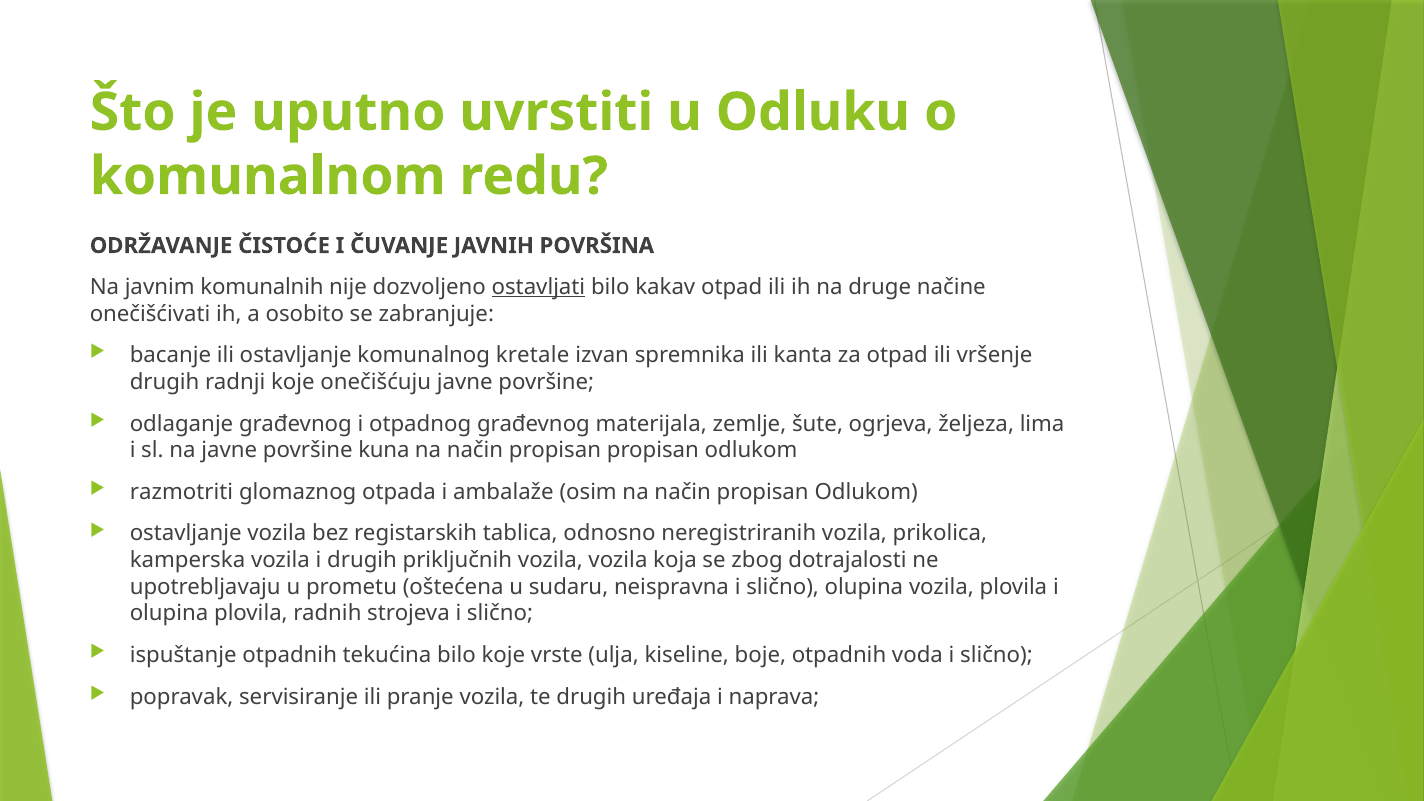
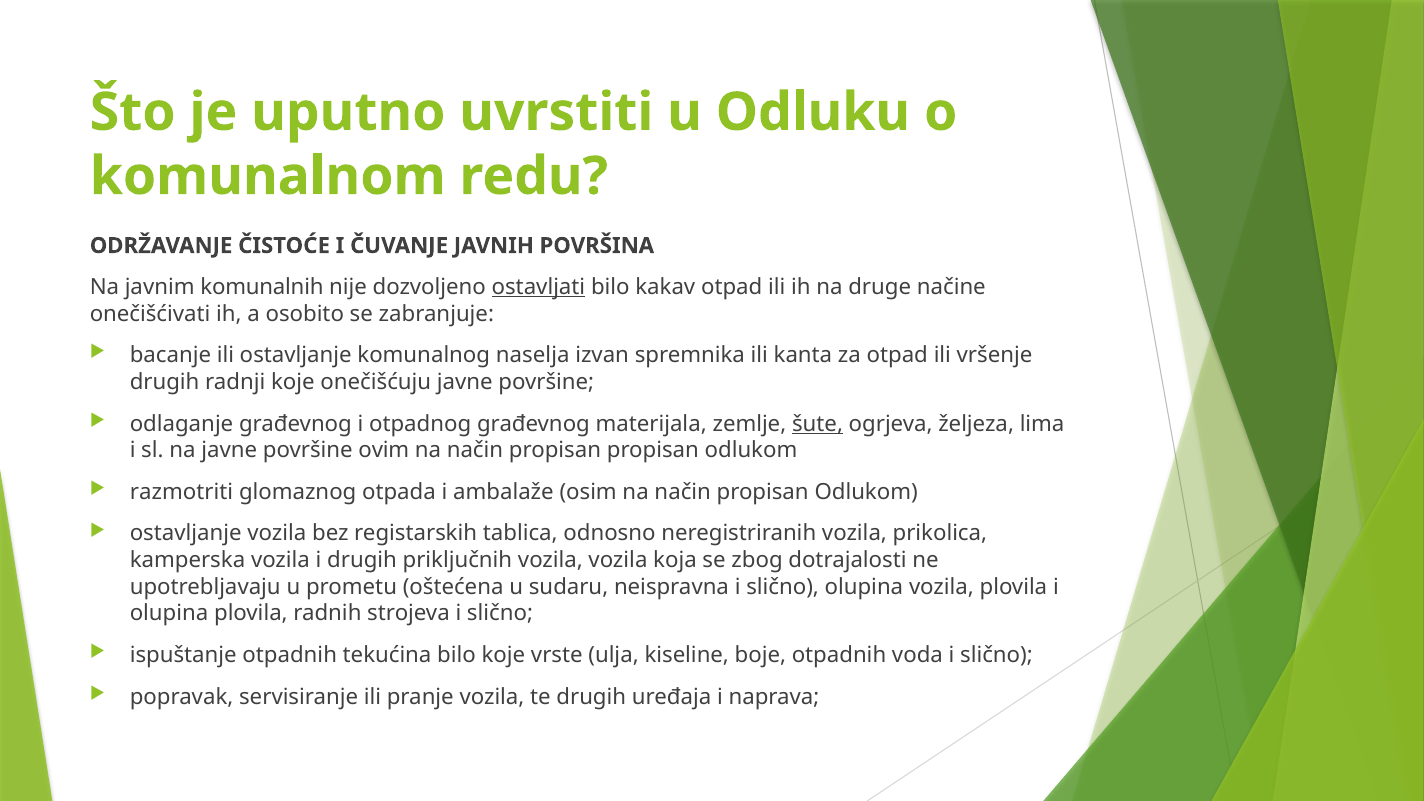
kretale: kretale -> naselja
šute underline: none -> present
kuna: kuna -> ovim
